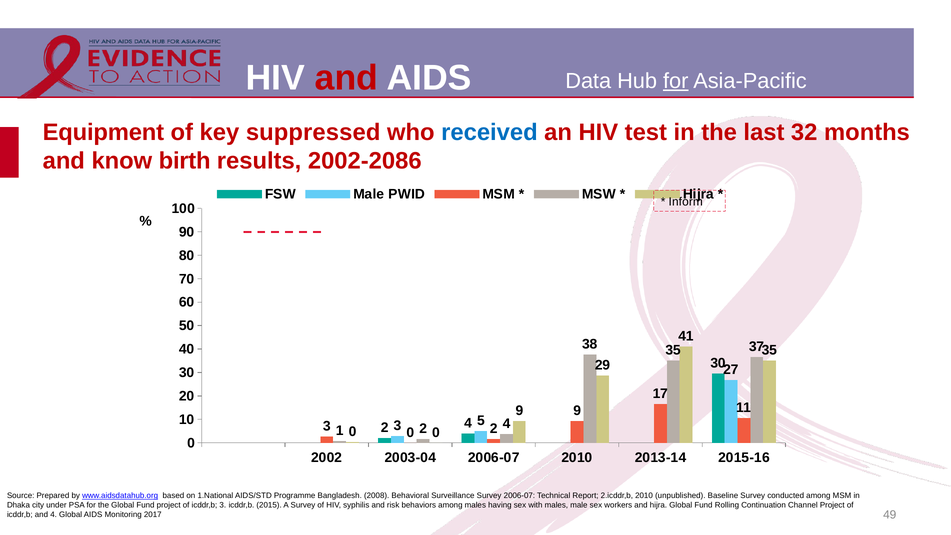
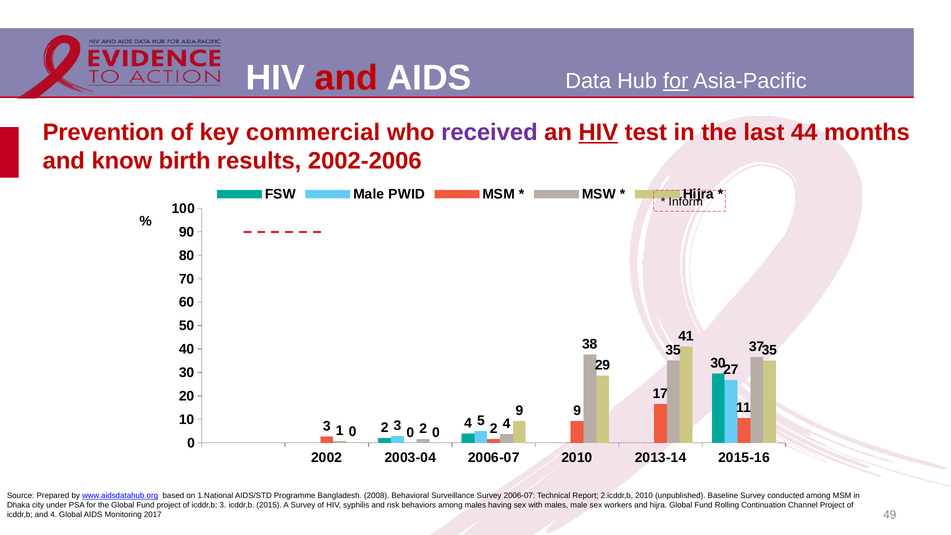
Equipment: Equipment -> Prevention
suppressed: suppressed -> commercial
received colour: blue -> purple
HIV at (598, 132) underline: none -> present
32: 32 -> 44
2002-2086: 2002-2086 -> 2002-2006
